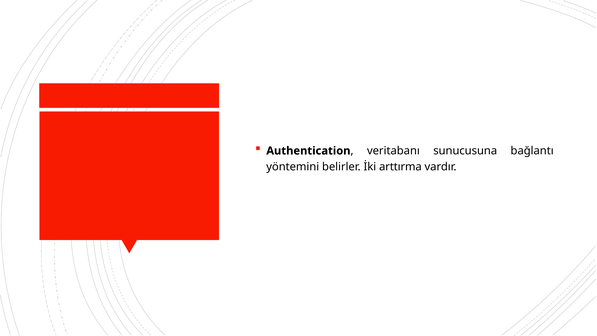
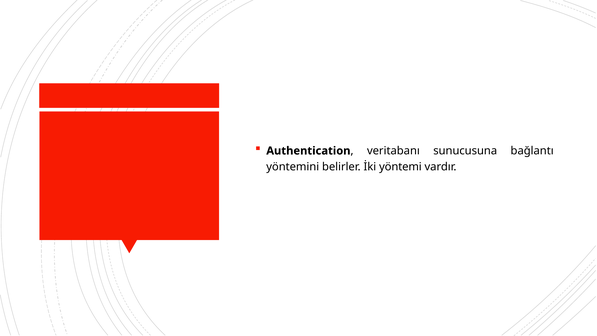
arttırma: arttırma -> yöntemi
